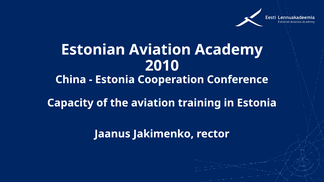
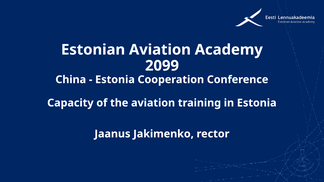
2010: 2010 -> 2099
